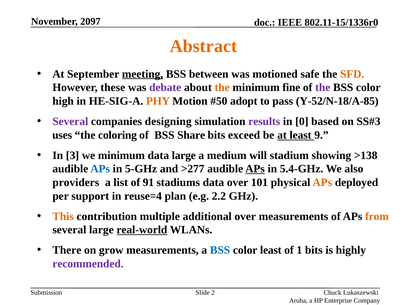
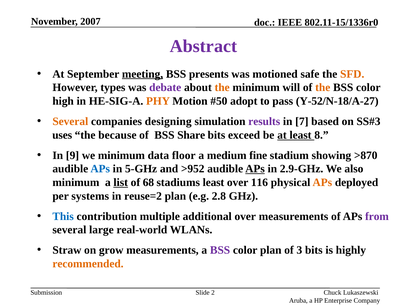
2097: 2097 -> 2007
Abstract colour: orange -> purple
between: between -> presents
these: these -> types
fine: fine -> will
the at (323, 88) colour: purple -> orange
Y-52/N-18/A-85: Y-52/N-18/A-85 -> Y-52/N-18/A-27
Several at (70, 122) colour: purple -> orange
0: 0 -> 7
coloring: coloring -> because
9: 9 -> 8
3: 3 -> 9
data large: large -> floor
will: will -> fine
>138: >138 -> >870
>277: >277 -> >952
5.4-GHz: 5.4-GHz -> 2.9-GHz
providers at (76, 183): providers -> minimum
list underline: none -> present
91: 91 -> 68
stadiums data: data -> least
101: 101 -> 116
support: support -> systems
reuse=4: reuse=4 -> reuse=2
2.2: 2.2 -> 2.8
This colour: orange -> blue
from colour: orange -> purple
real-world underline: present -> none
There: There -> Straw
BSS at (220, 250) colour: blue -> purple
color least: least -> plan
1: 1 -> 3
recommended colour: purple -> orange
